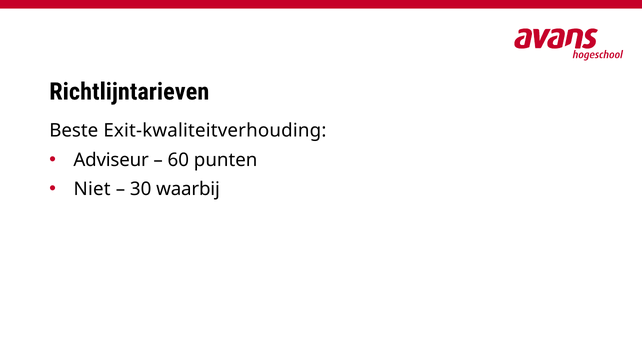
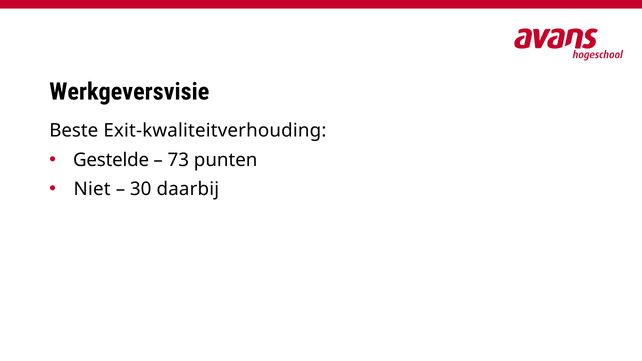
Richtlijntarieven: Richtlijntarieven -> Werkgeversvisie
Adviseur: Adviseur -> Gestelde
60: 60 -> 73
waarbij: waarbij -> daarbij
